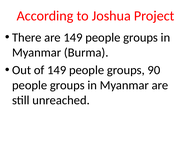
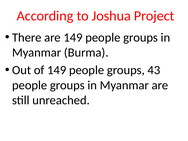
90: 90 -> 43
